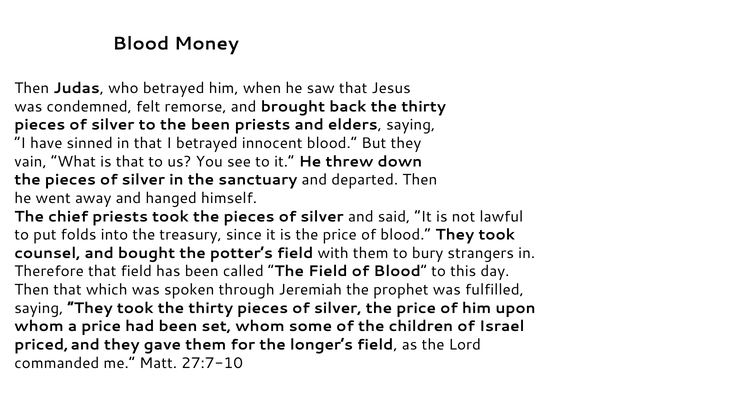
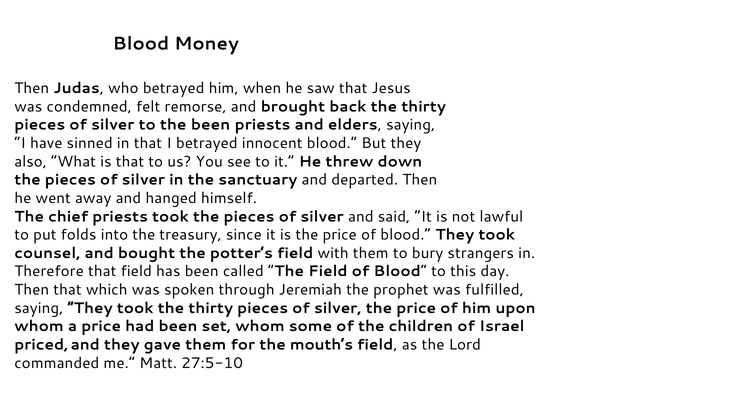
vain: vain -> also
longer’s: longer’s -> mouth’s
27:7-10: 27:7-10 -> 27:5-10
